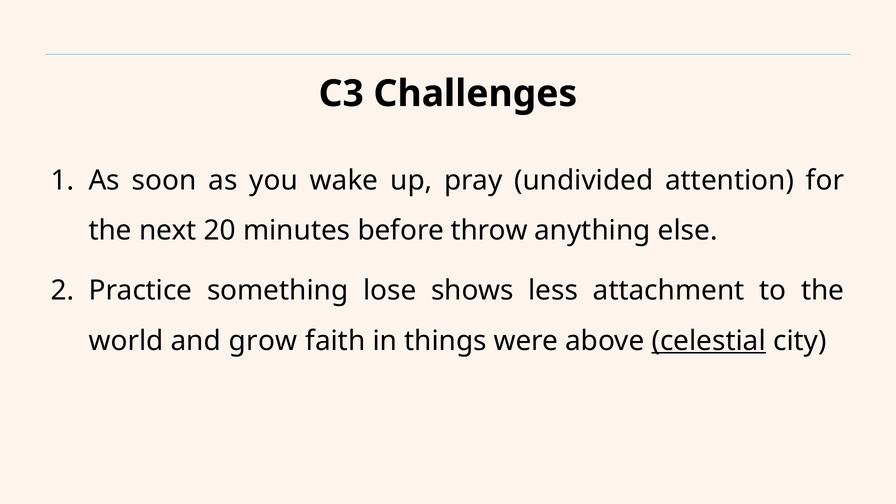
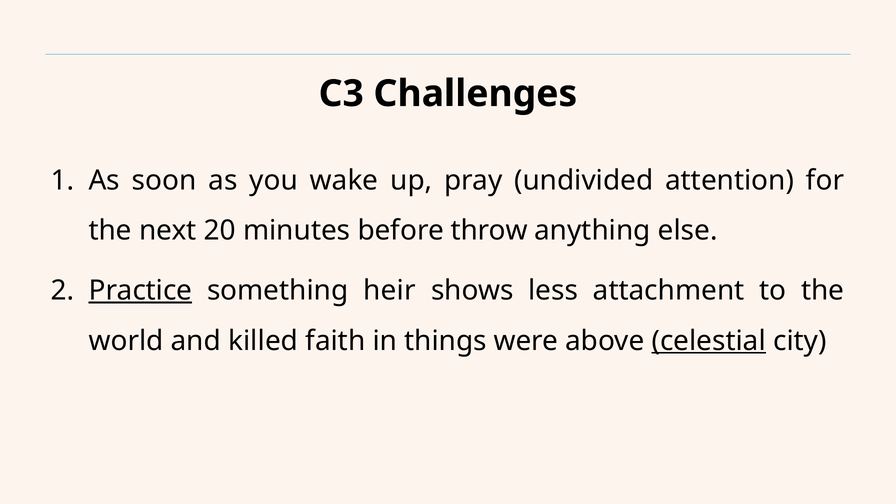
Practice underline: none -> present
lose: lose -> heir
grow: grow -> killed
